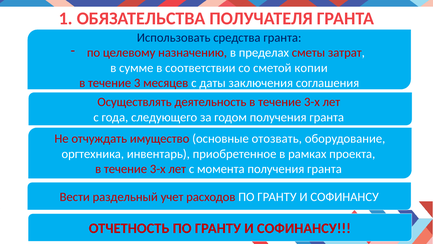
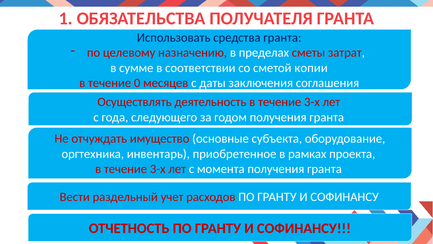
3: 3 -> 0
отозвать: отозвать -> субъекта
